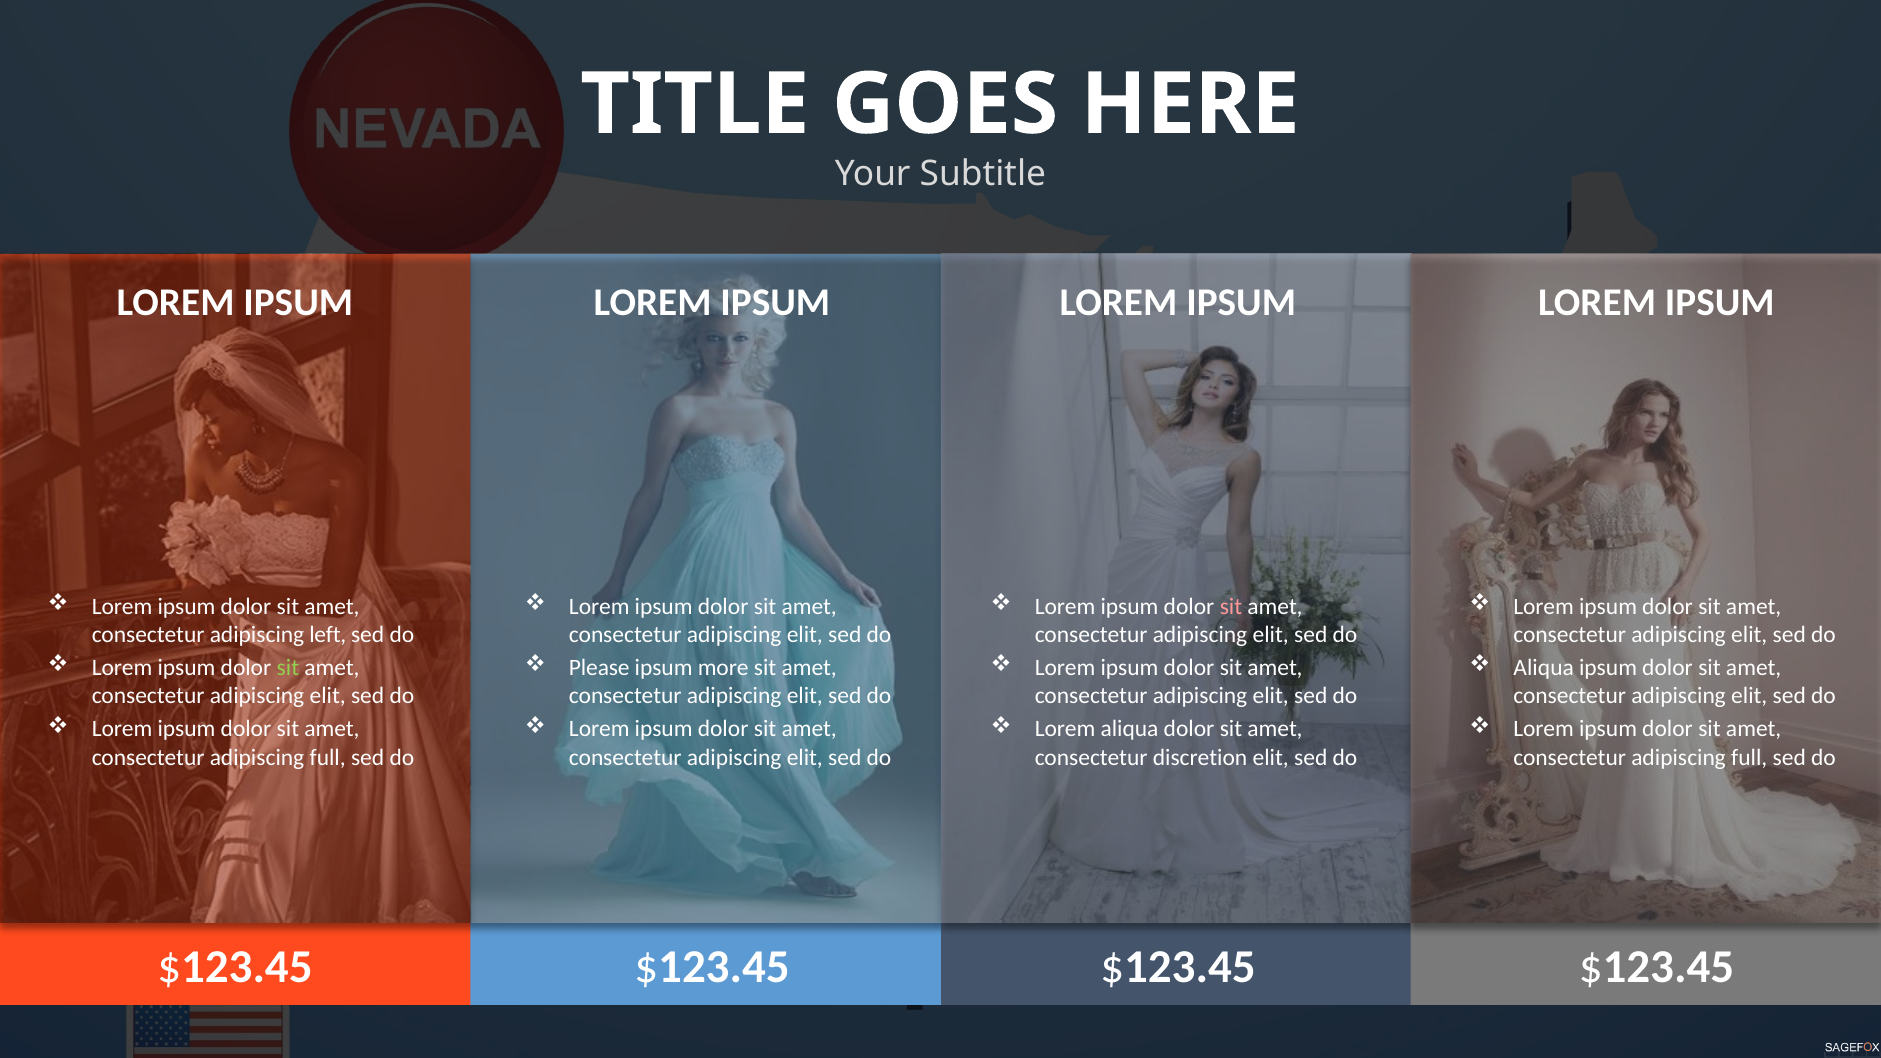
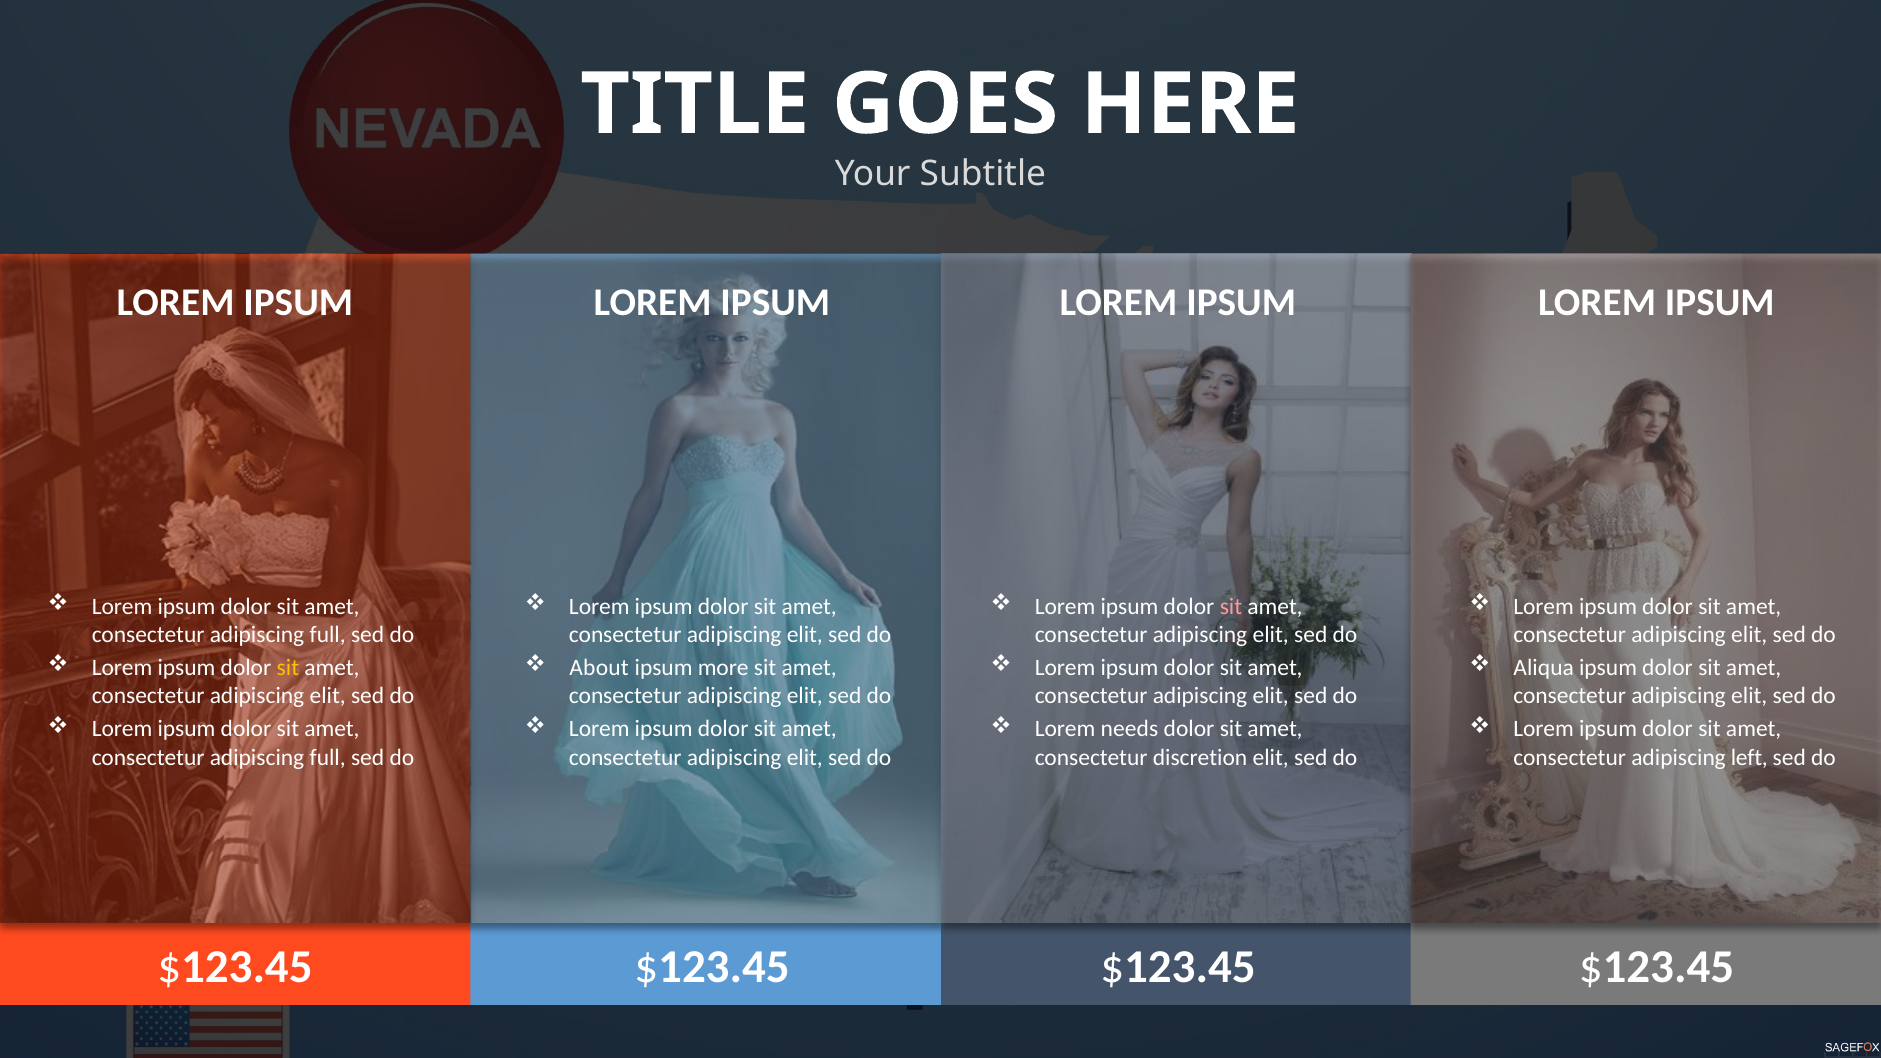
left at (328, 635): left -> full
sit at (288, 668) colour: light green -> yellow
Please: Please -> About
Lorem aliqua: aliqua -> needs
full at (1749, 757): full -> left
